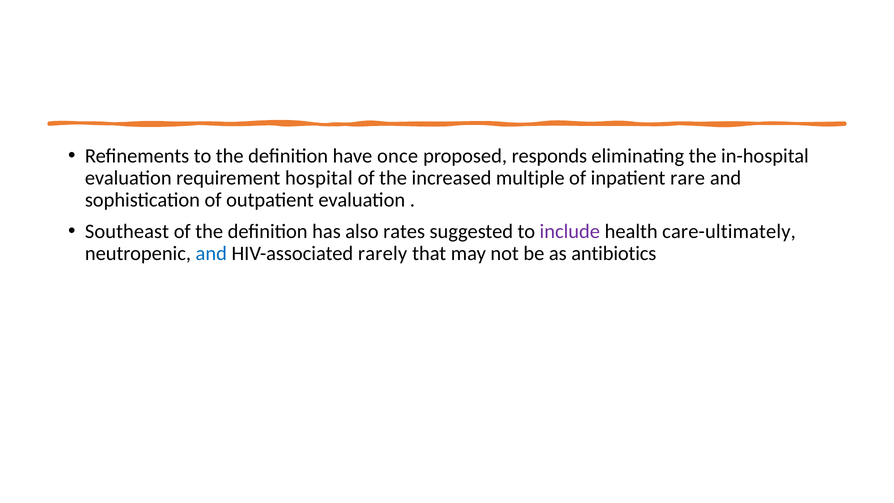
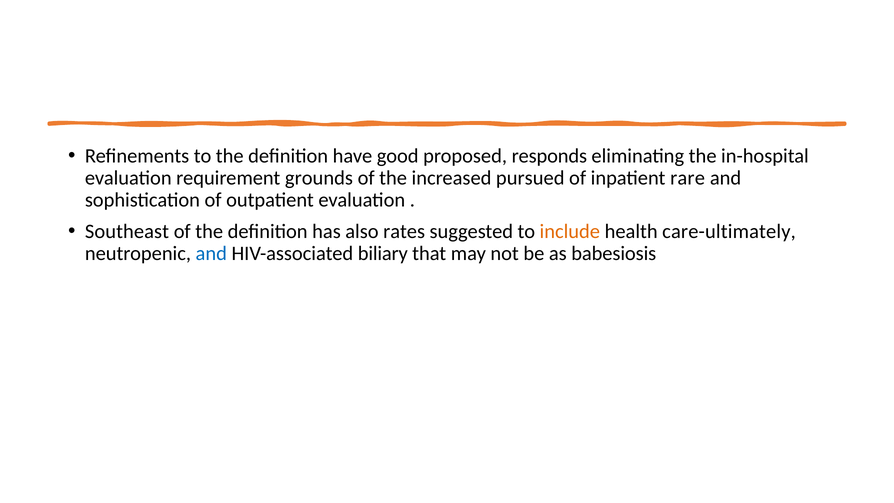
once: once -> good
hospital: hospital -> grounds
multiple: multiple -> pursued
include colour: purple -> orange
rarely: rarely -> biliary
antibiotics: antibiotics -> babesiosis
